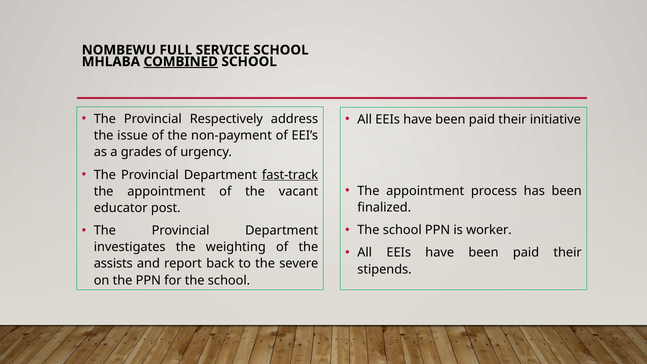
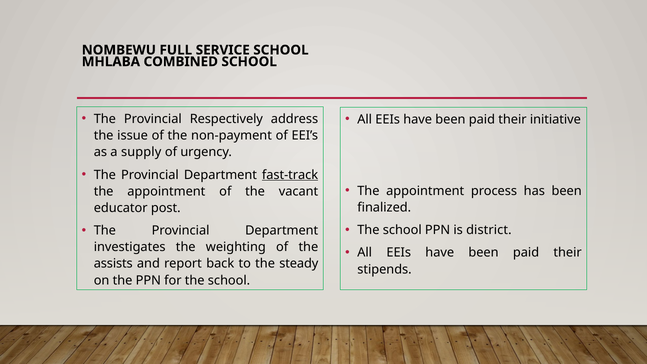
COMBINED underline: present -> none
grades: grades -> supply
worker: worker -> district
severe: severe -> steady
